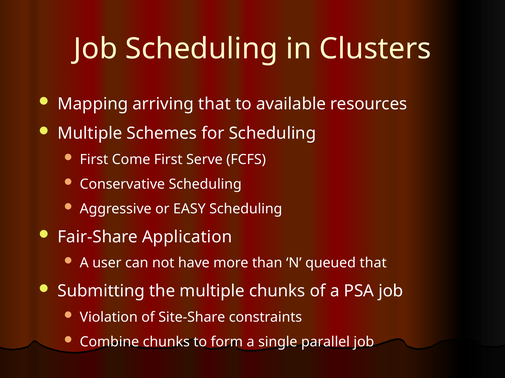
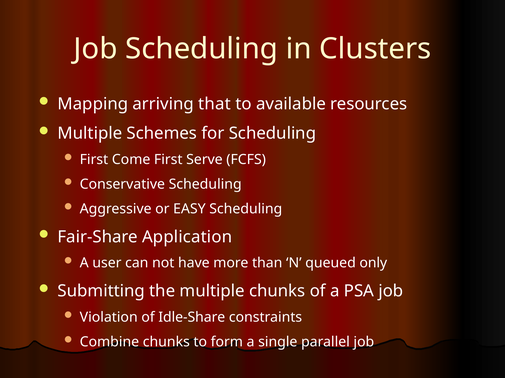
queued that: that -> only
Site-Share: Site-Share -> Idle-Share
